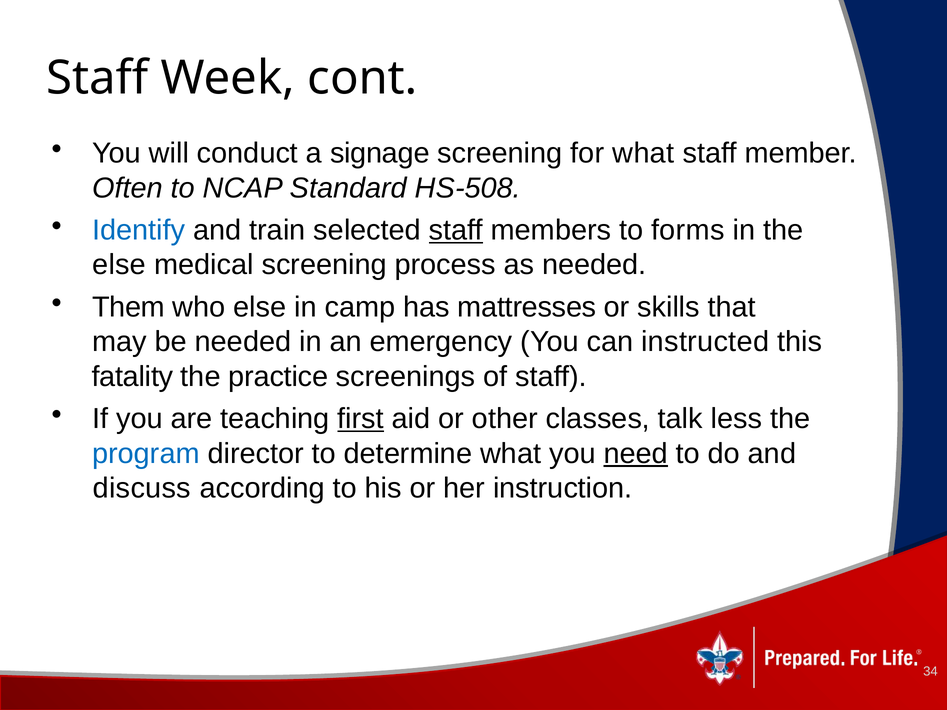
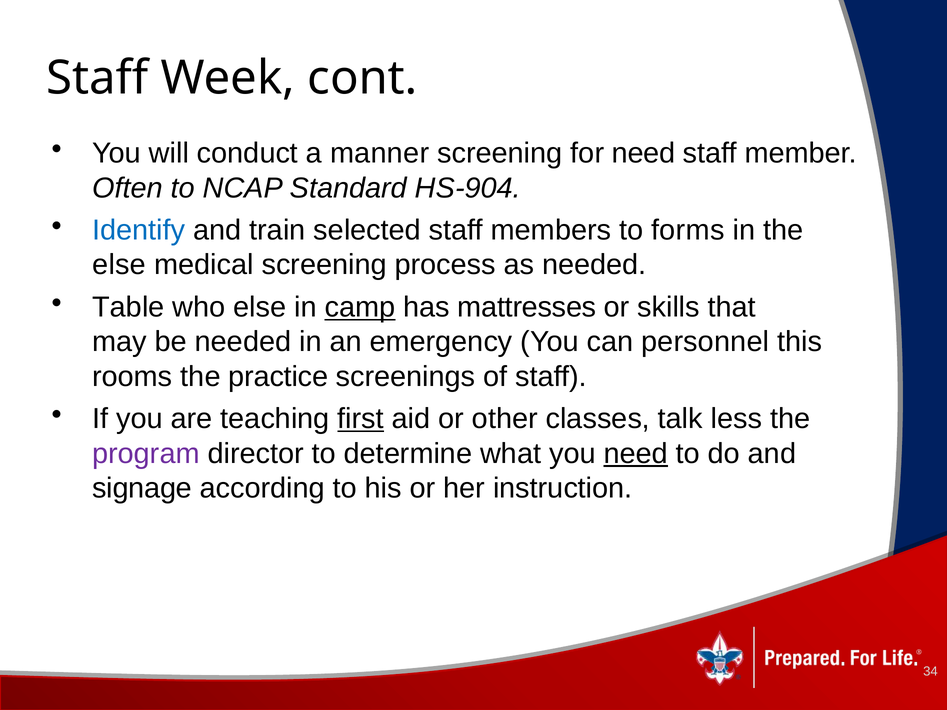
signage: signage -> manner
for what: what -> need
HS-508: HS-508 -> HS-904
staff at (456, 230) underline: present -> none
Them: Them -> Table
camp underline: none -> present
instructed: instructed -> personnel
fatality: fatality -> rooms
program colour: blue -> purple
discuss: discuss -> signage
